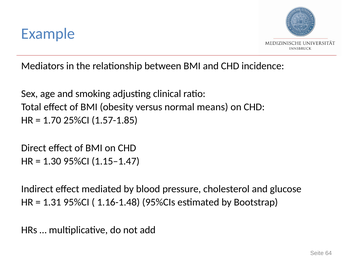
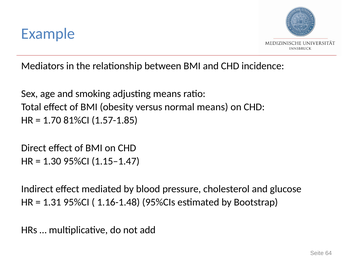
adjusting clinical: clinical -> means
25%CI: 25%CI -> 81%CI
